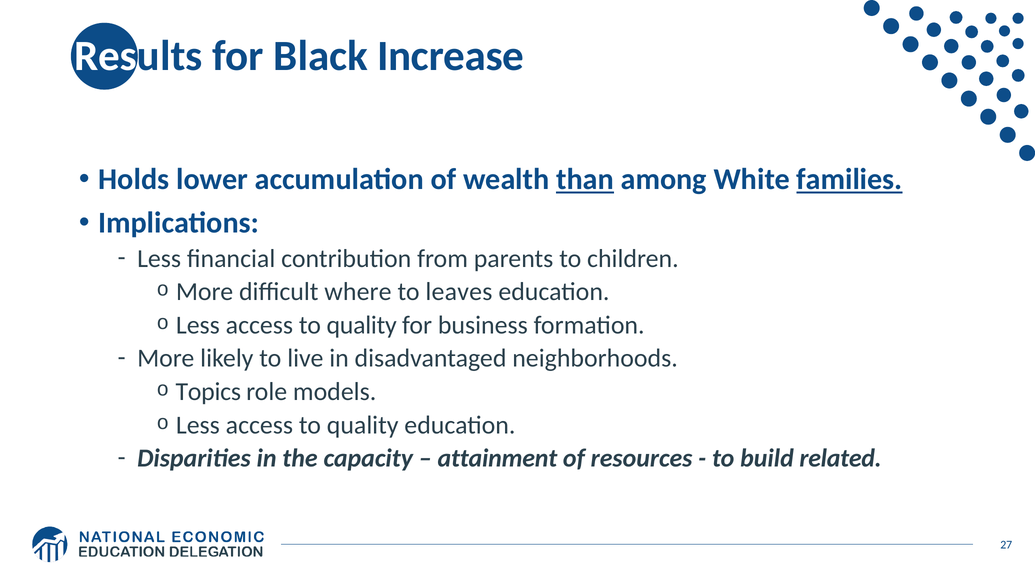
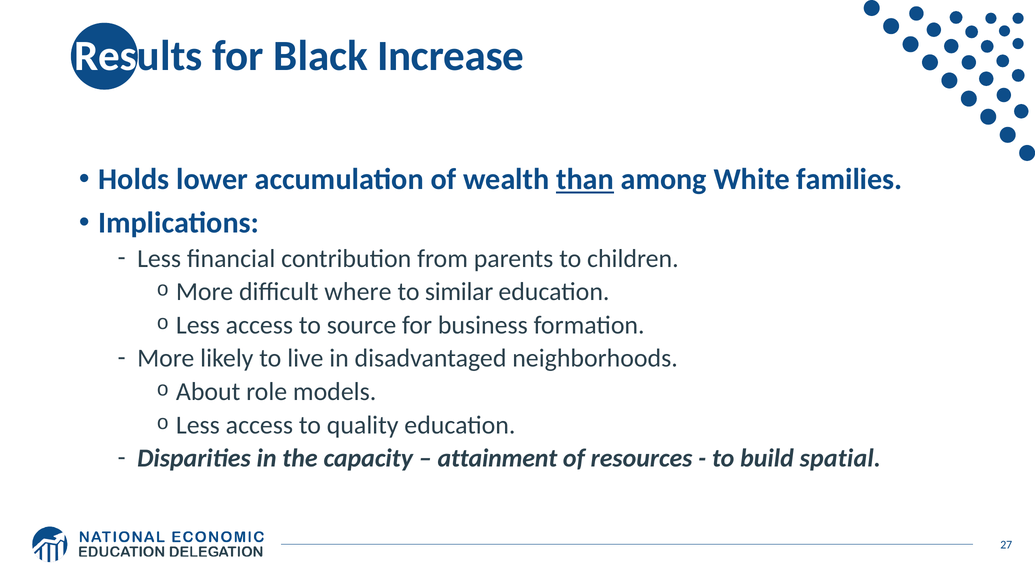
families underline: present -> none
leaves: leaves -> similar
quality at (362, 325): quality -> source
Topics: Topics -> About
related: related -> spatial
